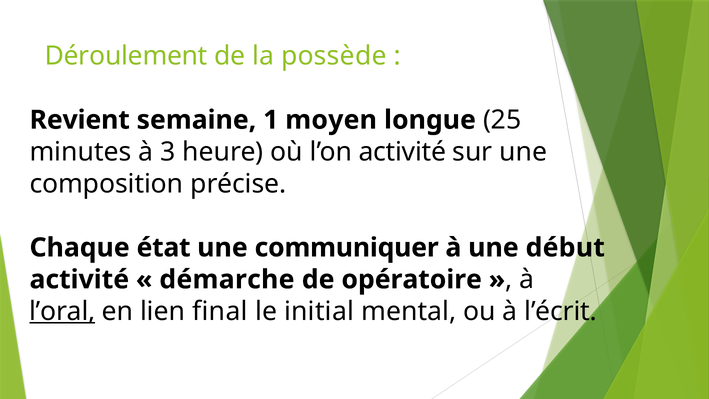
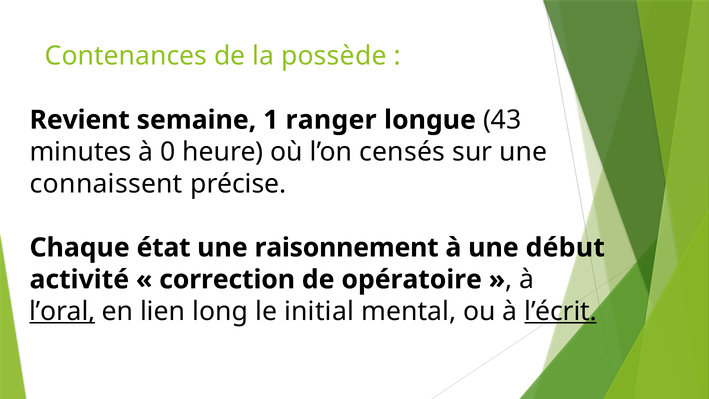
Déroulement: Déroulement -> Contenances
moyen: moyen -> ranger
25: 25 -> 43
3: 3 -> 0
l’on activité: activité -> censés
composition: composition -> connaissent
communiquer: communiquer -> raisonnement
démarche: démarche -> correction
final: final -> long
l’écrit underline: none -> present
